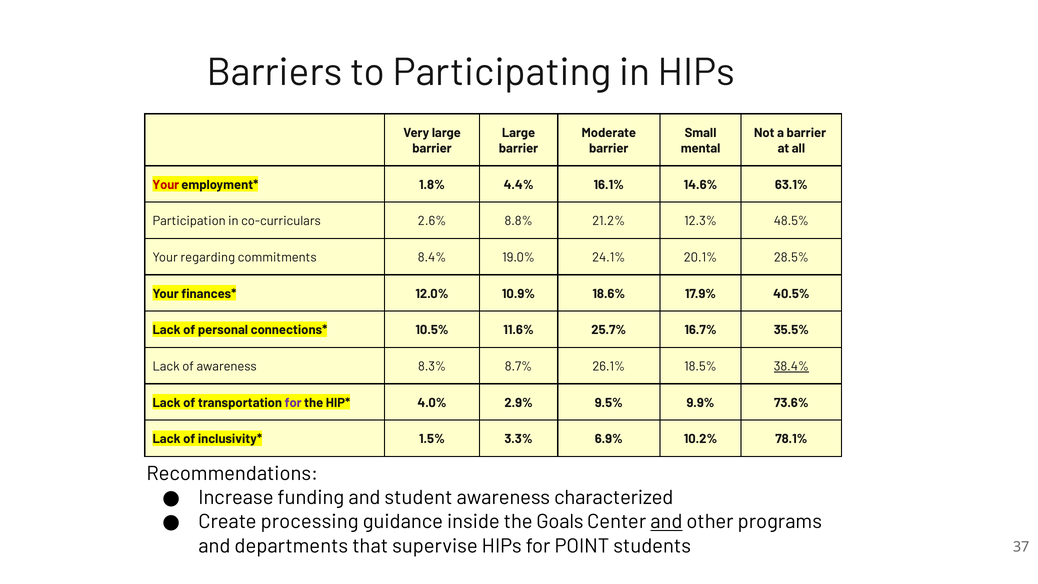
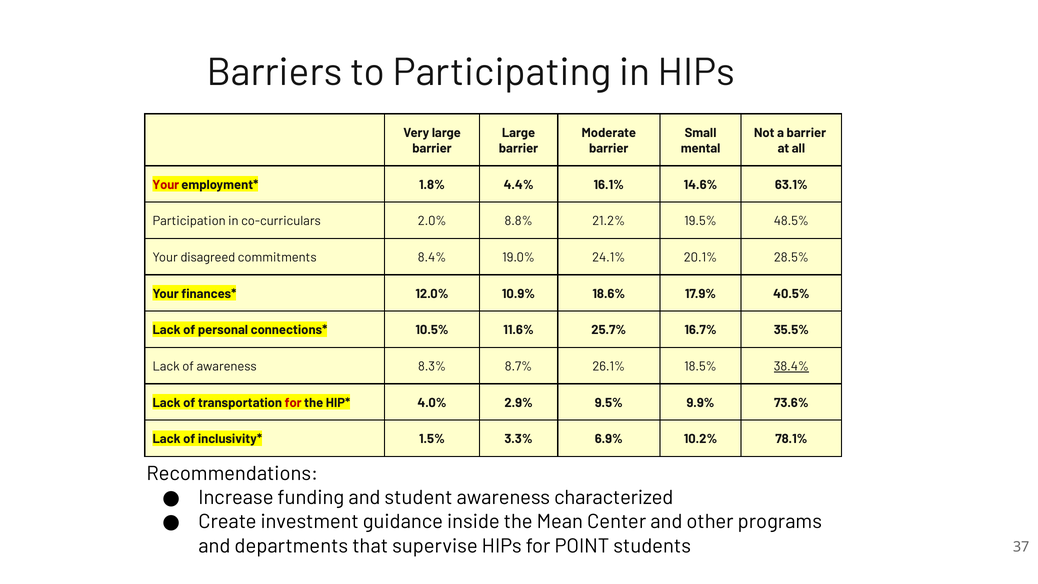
2.6%: 2.6% -> 2.0%
12.3%: 12.3% -> 19.5%
regarding: regarding -> disagreed
for at (293, 403) colour: purple -> red
processing: processing -> investment
Goals: Goals -> Mean
and at (666, 522) underline: present -> none
